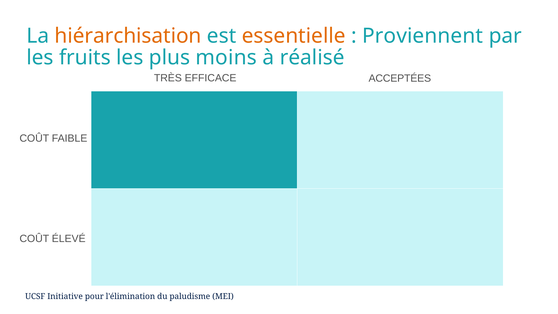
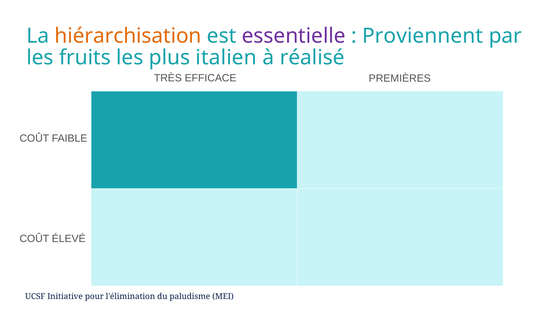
essentielle colour: orange -> purple
moins: moins -> italien
ACCEPTÉES: ACCEPTÉES -> PREMIÈRES
